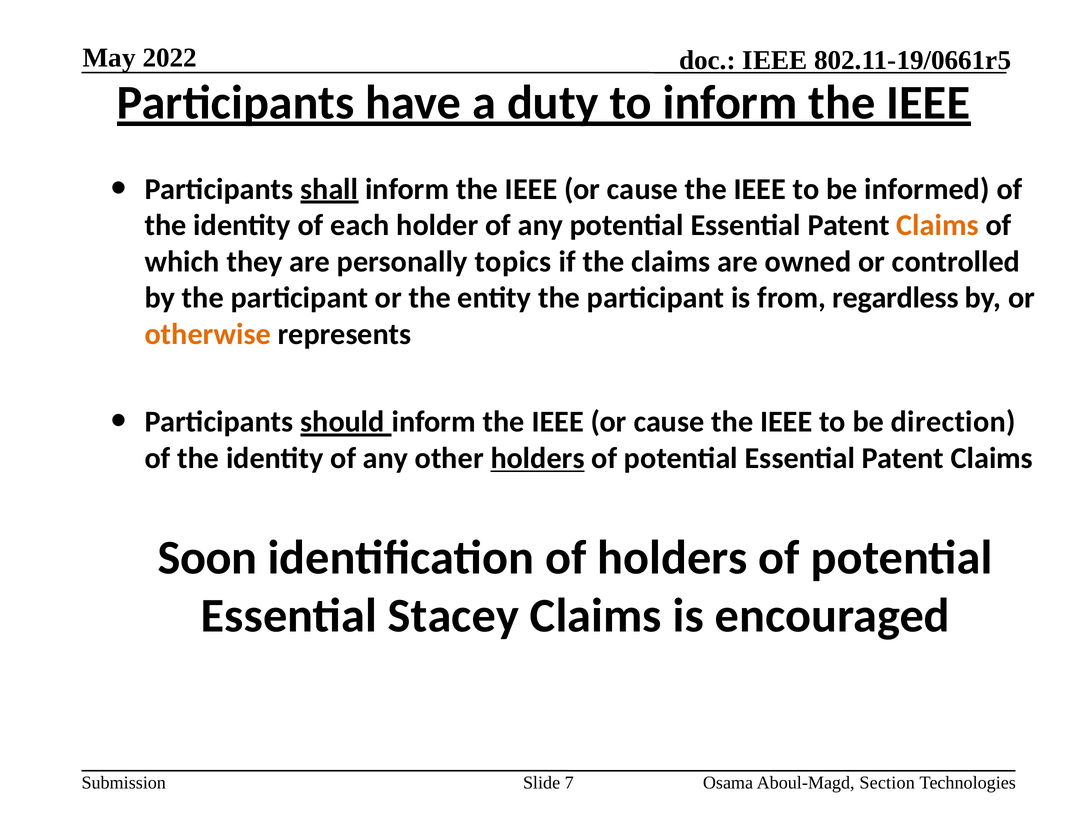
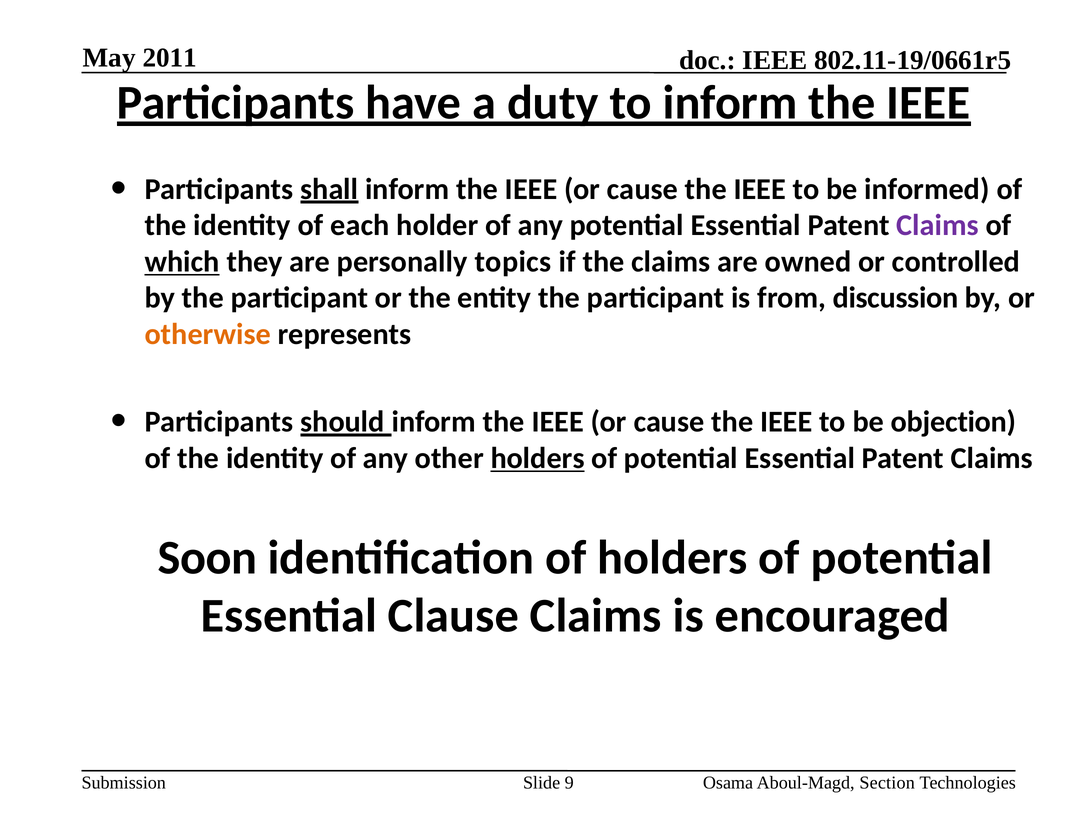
2022: 2022 -> 2011
Claims at (938, 225) colour: orange -> purple
which underline: none -> present
regardless: regardless -> discussion
direction: direction -> objection
Stacey: Stacey -> Clause
7: 7 -> 9
